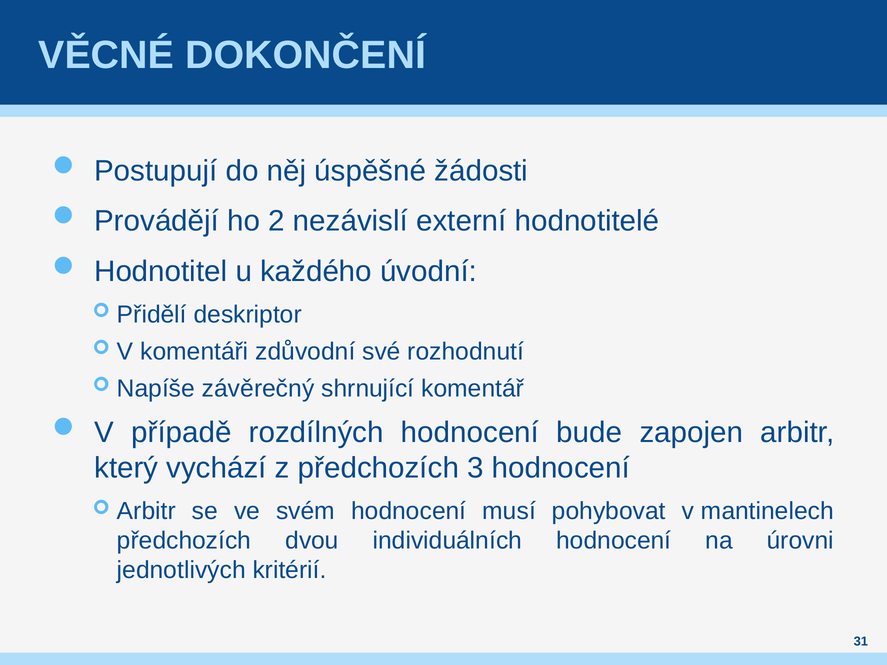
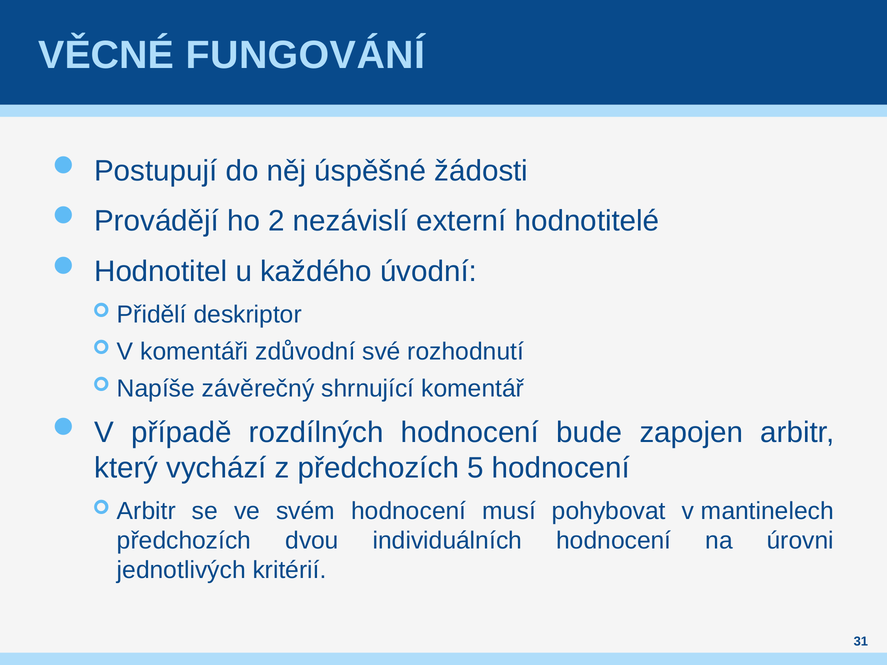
DOKONČENÍ: DOKONČENÍ -> FUNGOVÁNÍ
3: 3 -> 5
